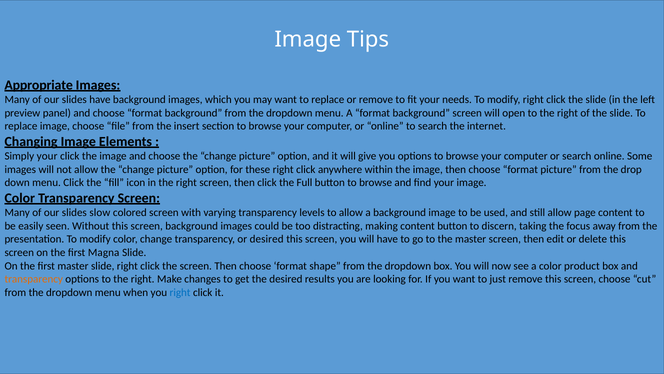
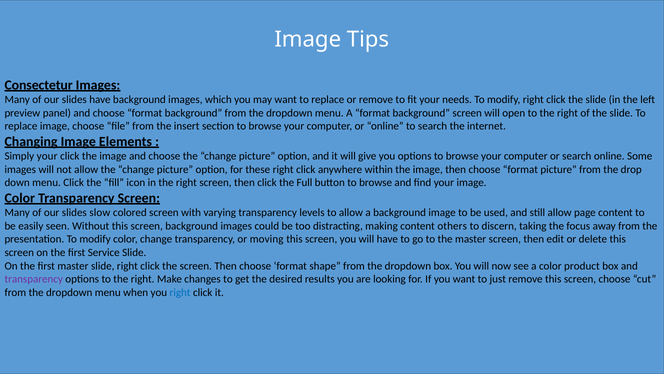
Appropriate: Appropriate -> Consectetur
content button: button -> others
or desired: desired -> moving
Magna: Magna -> Service
transparency at (34, 279) colour: orange -> purple
